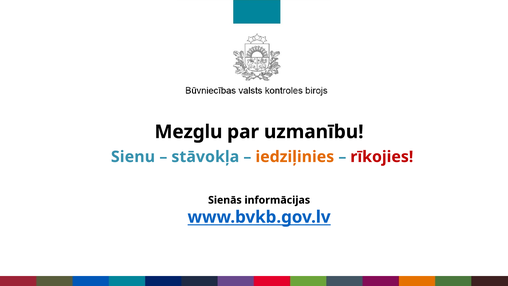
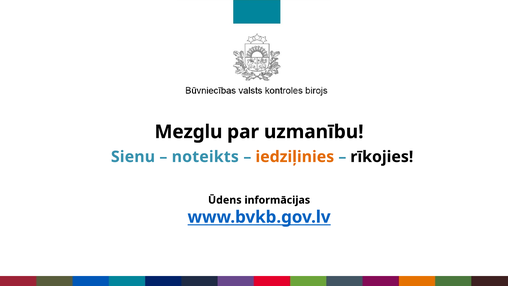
stāvokļa: stāvokļa -> noteikts
rīkojies colour: red -> black
Sienās: Sienās -> Ūdens
